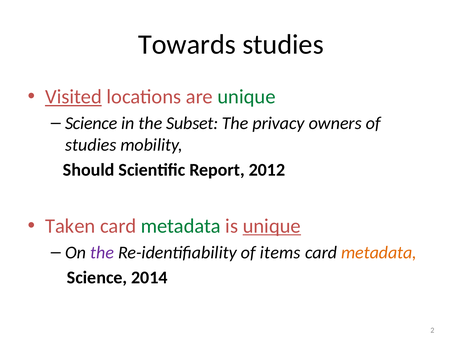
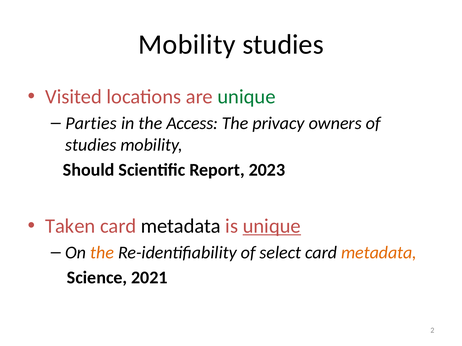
Towards at (187, 45): Towards -> Mobility
Visited underline: present -> none
Science at (91, 123): Science -> Parties
Subset: Subset -> Access
2012: 2012 -> 2023
metadata at (181, 226) colour: green -> black
the at (102, 253) colour: purple -> orange
items: items -> select
2014: 2014 -> 2021
